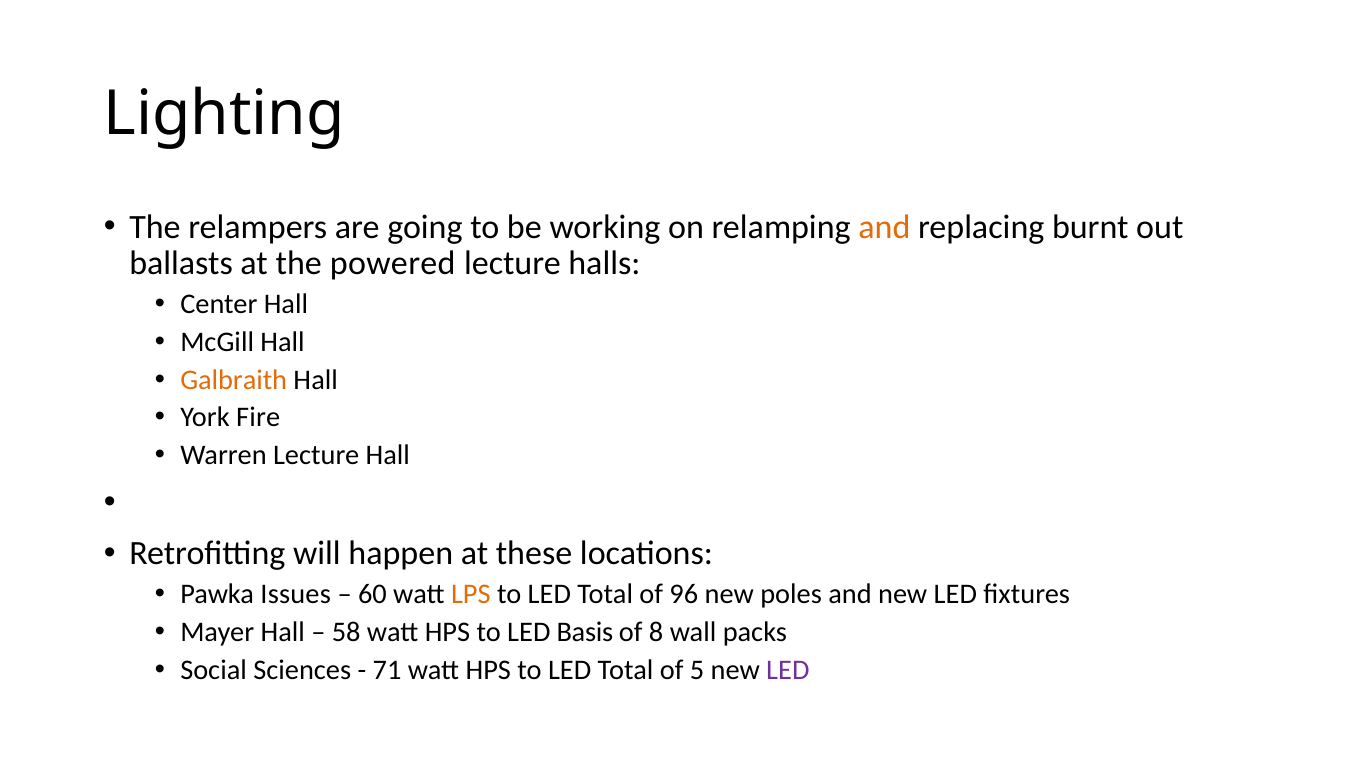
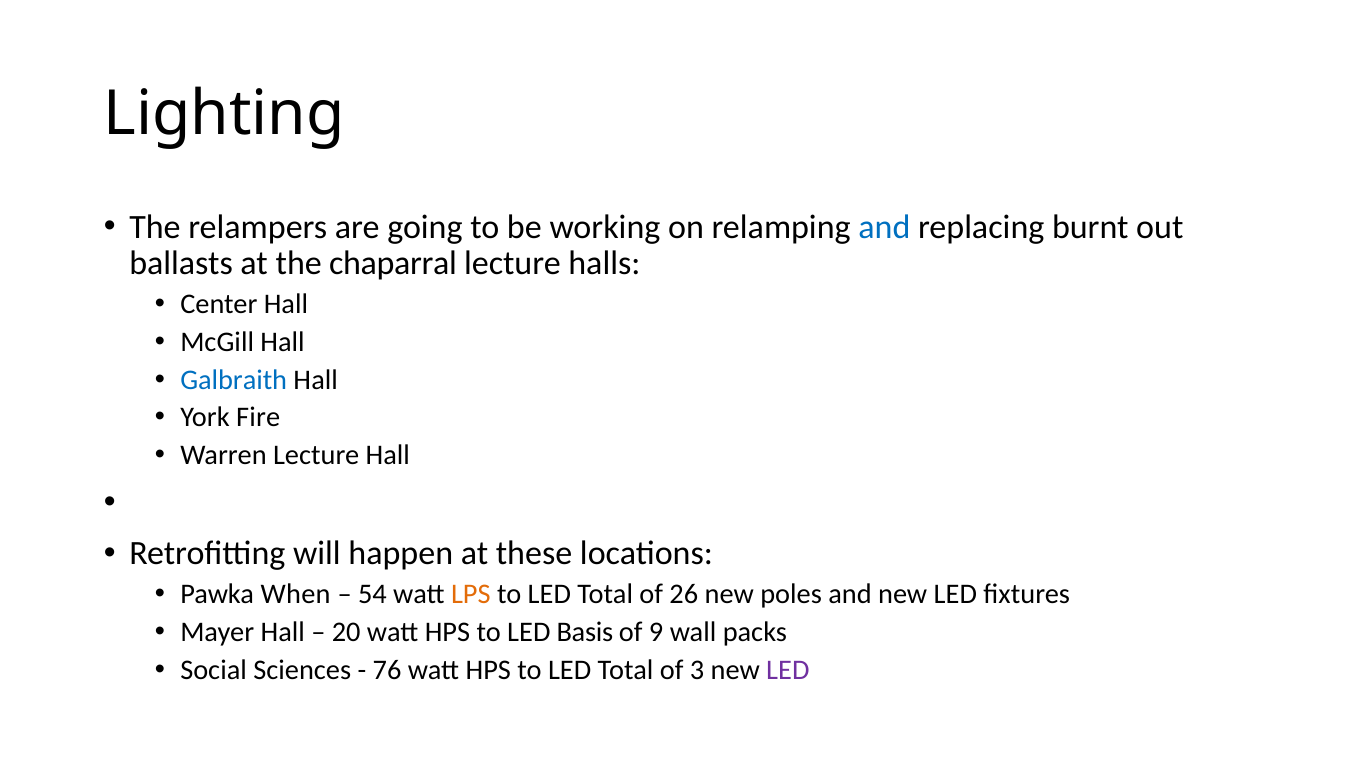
and at (884, 227) colour: orange -> blue
powered: powered -> chaparral
Galbraith colour: orange -> blue
Issues: Issues -> When
60: 60 -> 54
96: 96 -> 26
58: 58 -> 20
8: 8 -> 9
71: 71 -> 76
5: 5 -> 3
